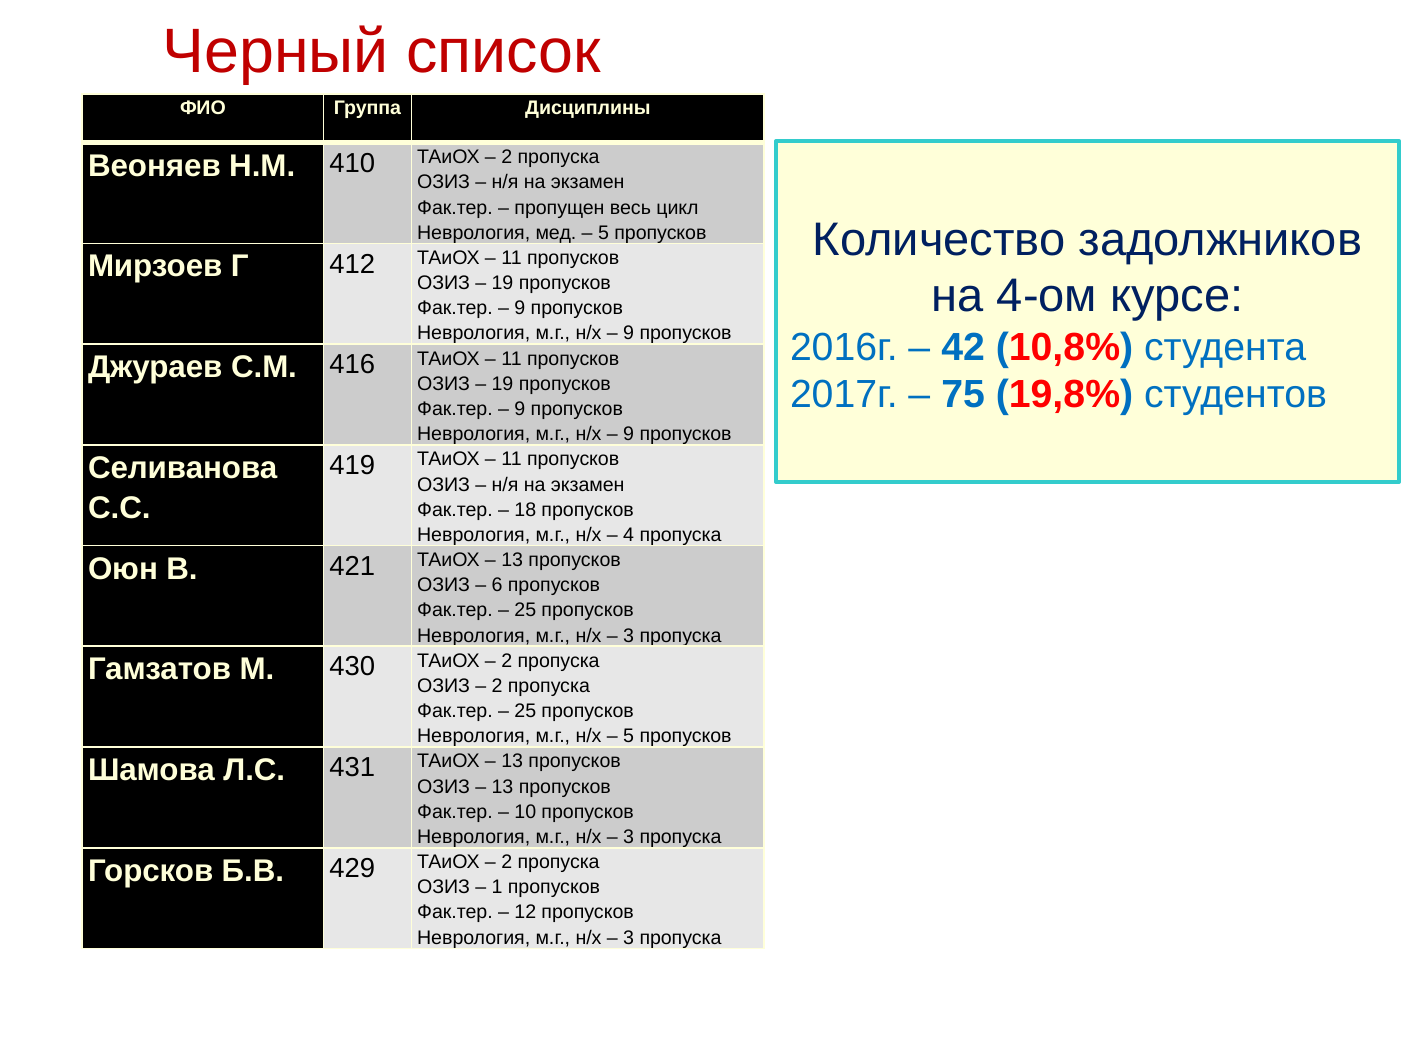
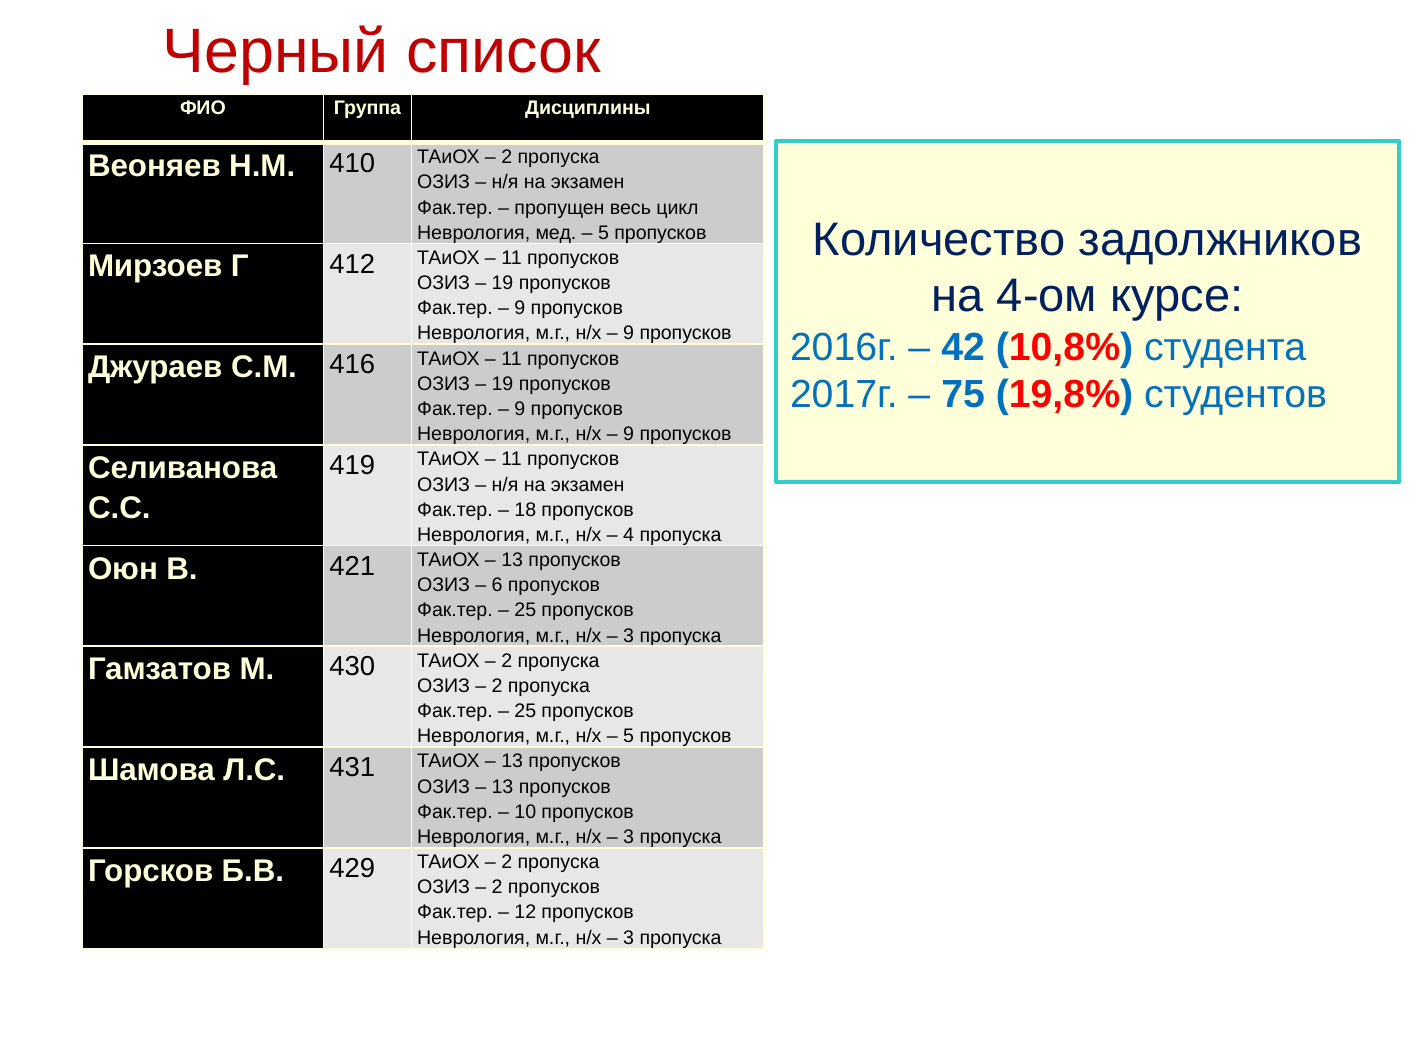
1 at (497, 888): 1 -> 2
